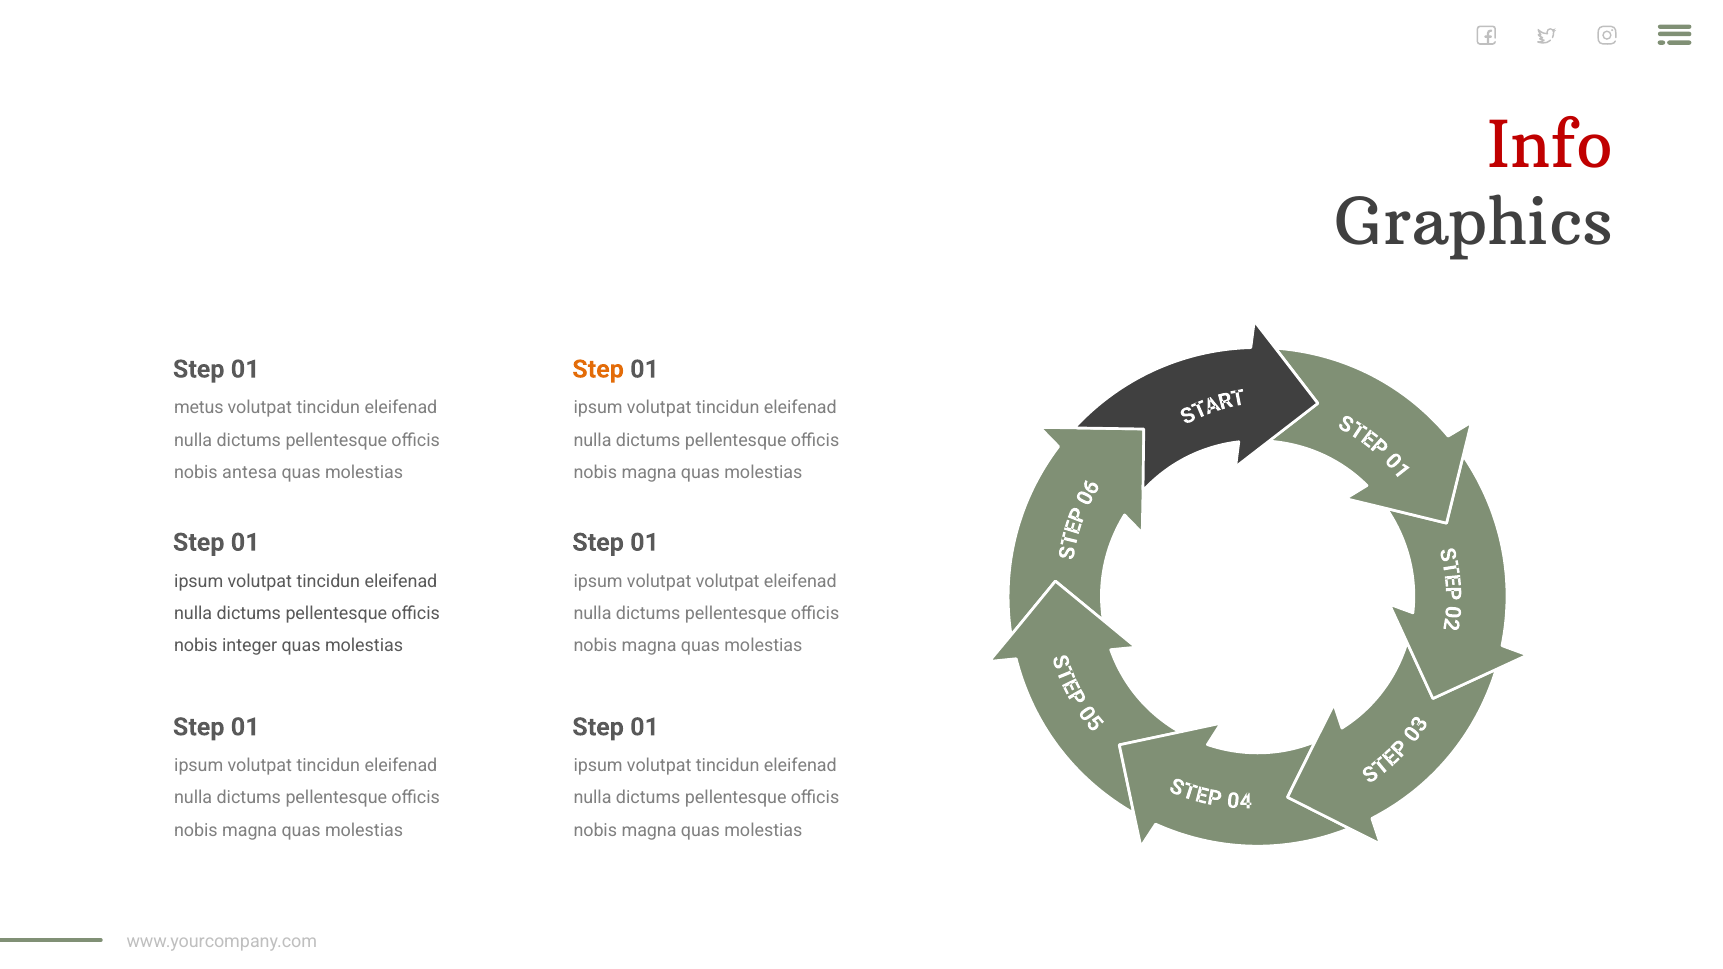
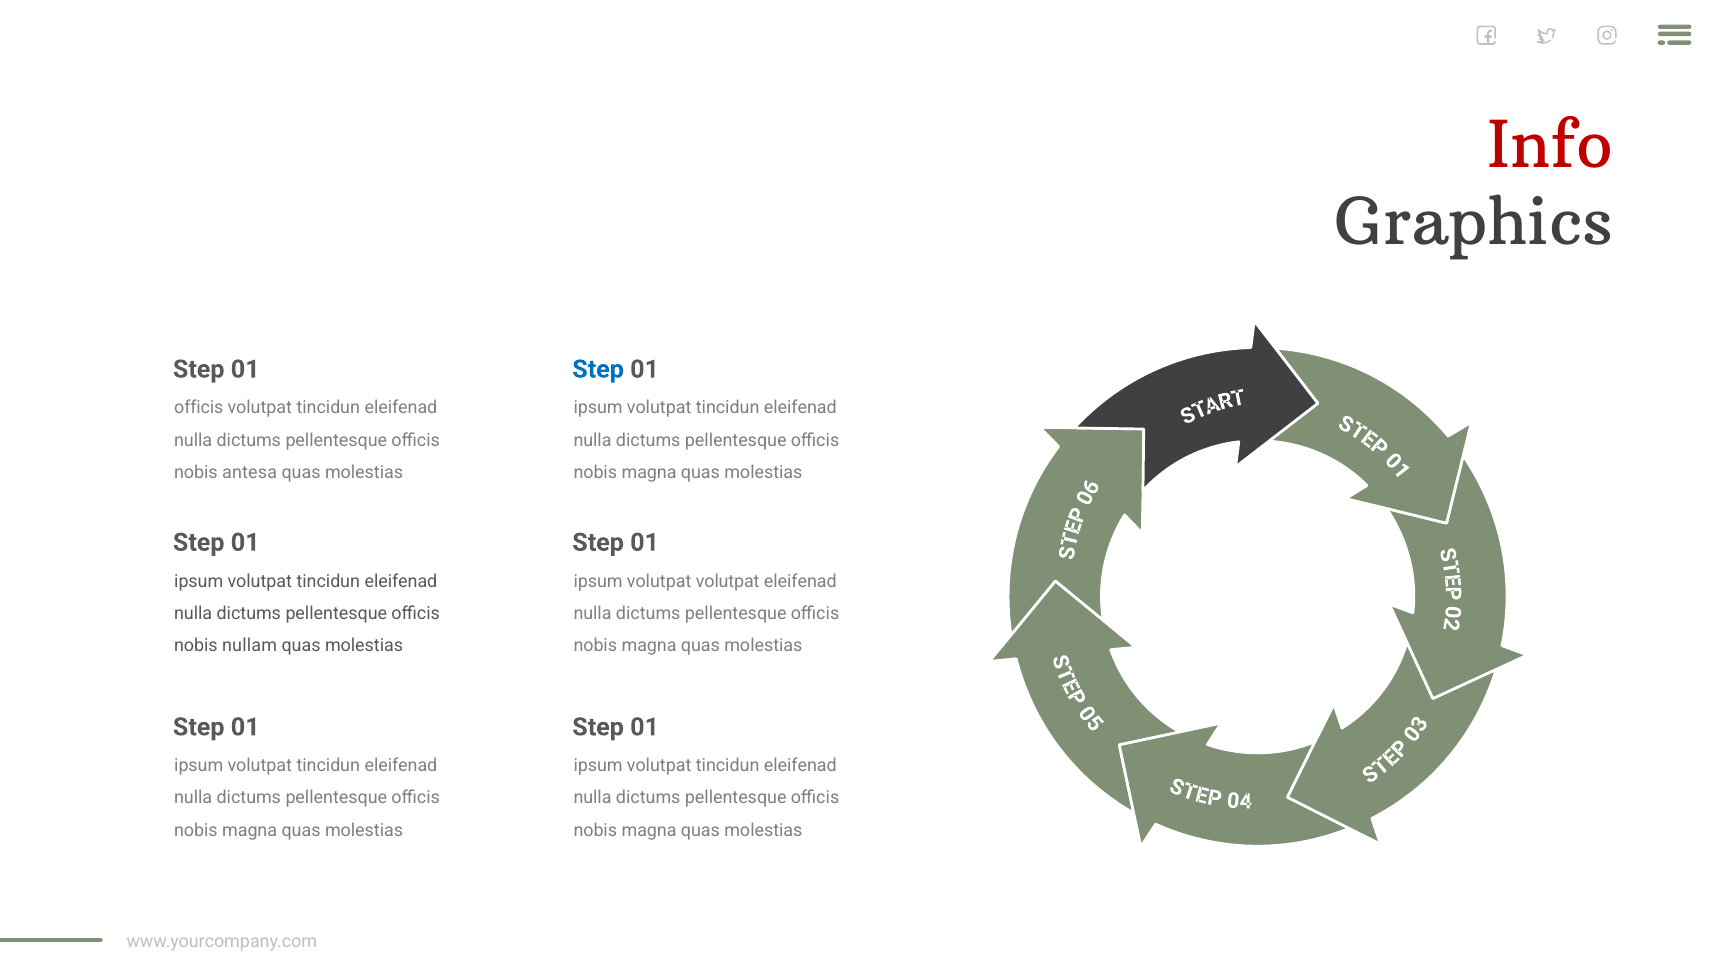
Step at (598, 369) colour: orange -> blue
metus at (199, 408): metus -> officis
integer: integer -> nullam
